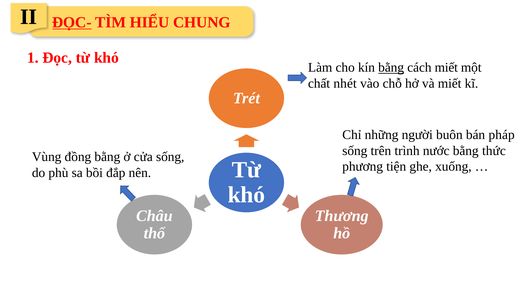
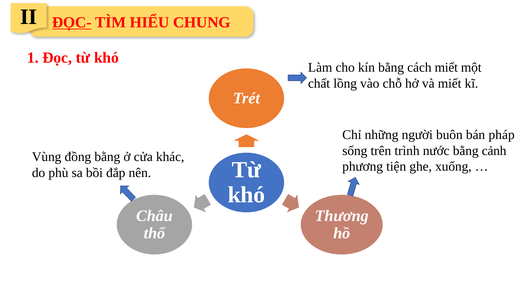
bằng at (391, 68) underline: present -> none
nhét: nhét -> lồng
thức: thức -> cảnh
cửa sống: sống -> khác
